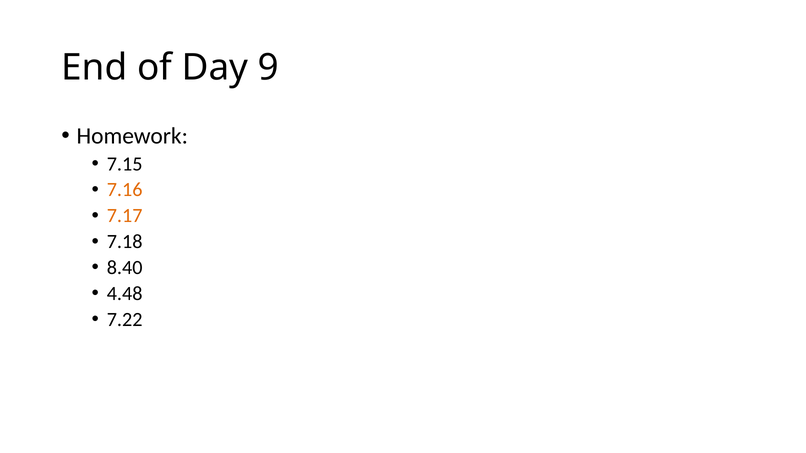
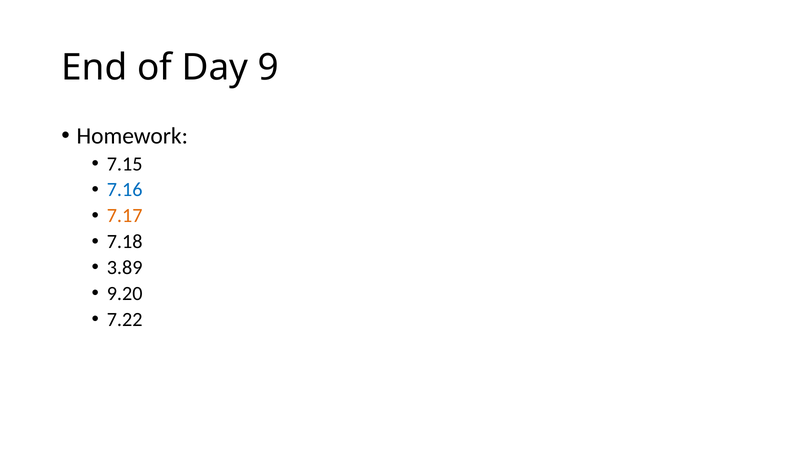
7.16 colour: orange -> blue
8.40: 8.40 -> 3.89
4.48: 4.48 -> 9.20
